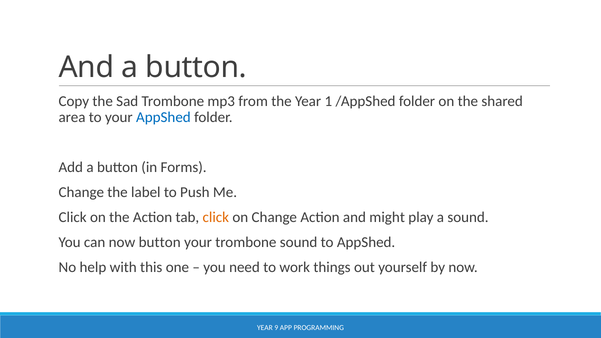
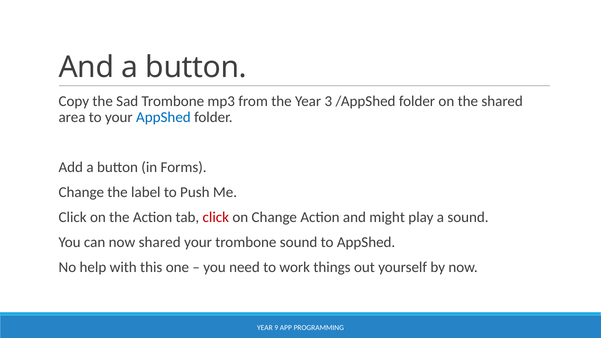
1: 1 -> 3
click at (216, 217) colour: orange -> red
now button: button -> shared
